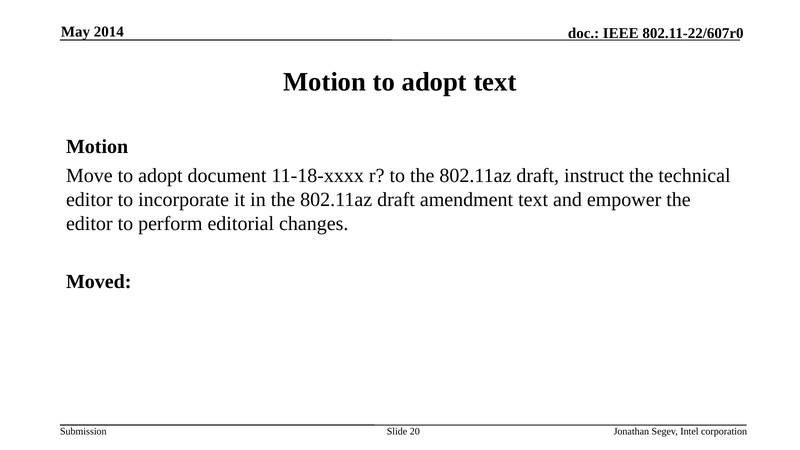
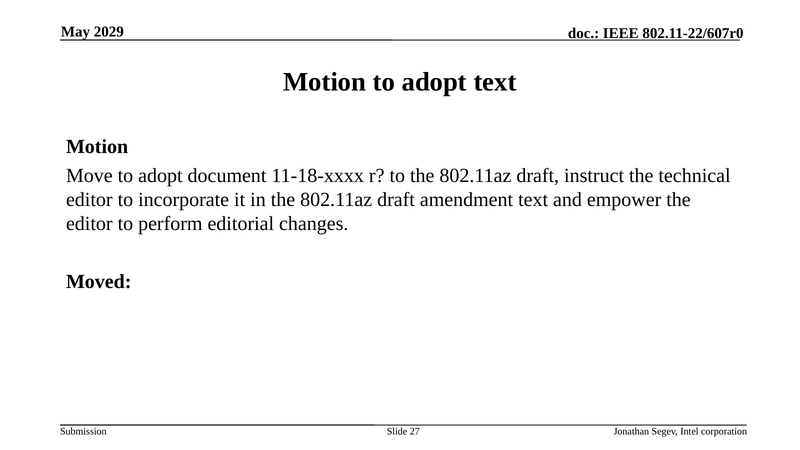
2014: 2014 -> 2029
20: 20 -> 27
